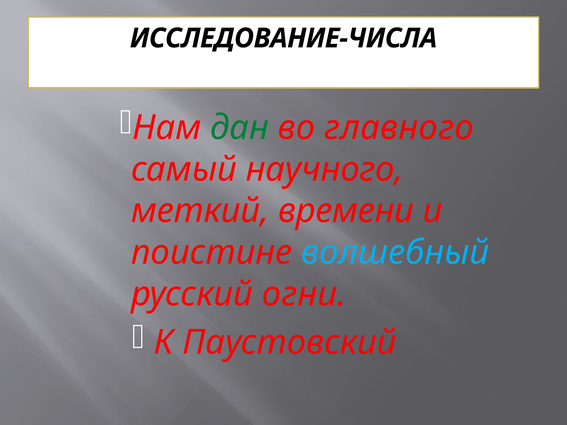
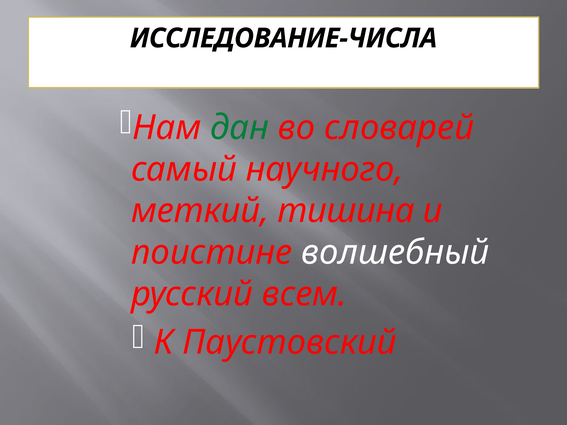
главного: главного -> словарей
времени: времени -> тишина
волшебный colour: light blue -> white
огни: огни -> всем
